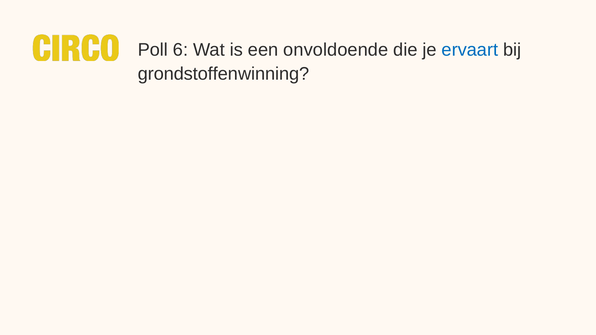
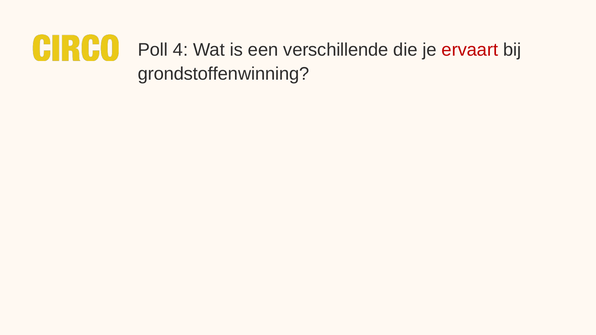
6: 6 -> 4
onvoldoende: onvoldoende -> verschillende
ervaart colour: blue -> red
